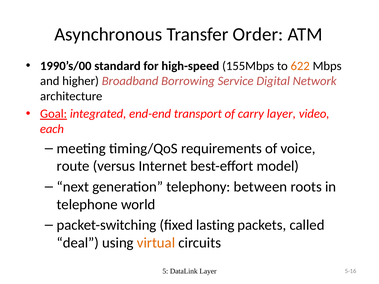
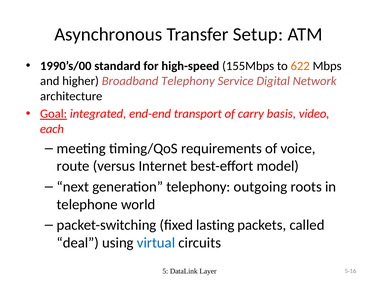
Order: Order -> Setup
Broadband Borrowing: Borrowing -> Telephony
carry layer: layer -> basis
between: between -> outgoing
virtual colour: orange -> blue
